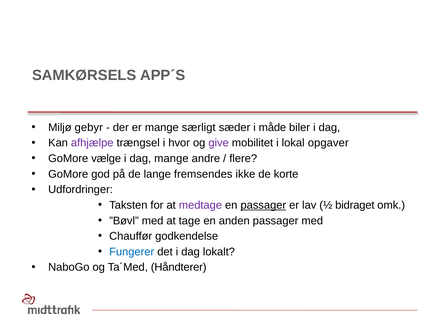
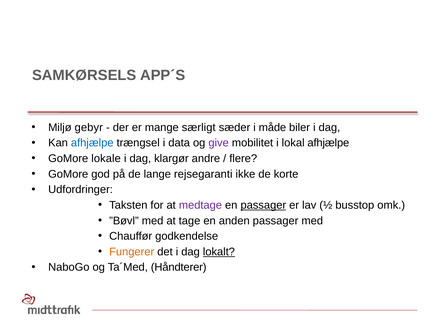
afhjælpe at (92, 143) colour: purple -> blue
hvor: hvor -> data
lokal opgaver: opgaver -> afhjælpe
vælge: vælge -> lokale
dag mange: mange -> klargør
fremsendes: fremsendes -> rejsegaranti
bidraget: bidraget -> busstop
Fungerer colour: blue -> orange
lokalt underline: none -> present
